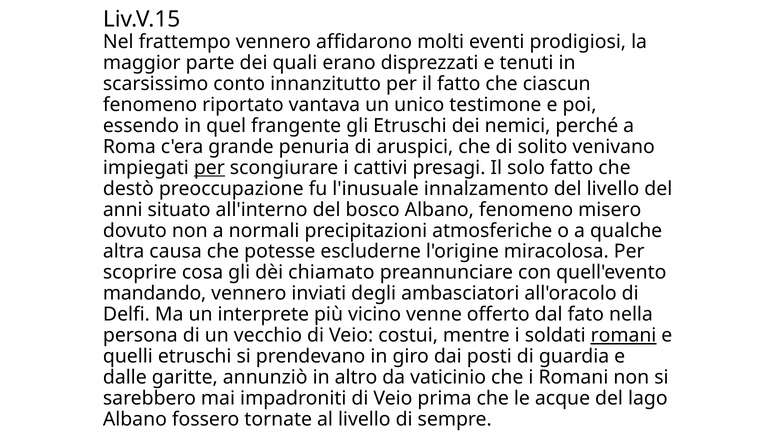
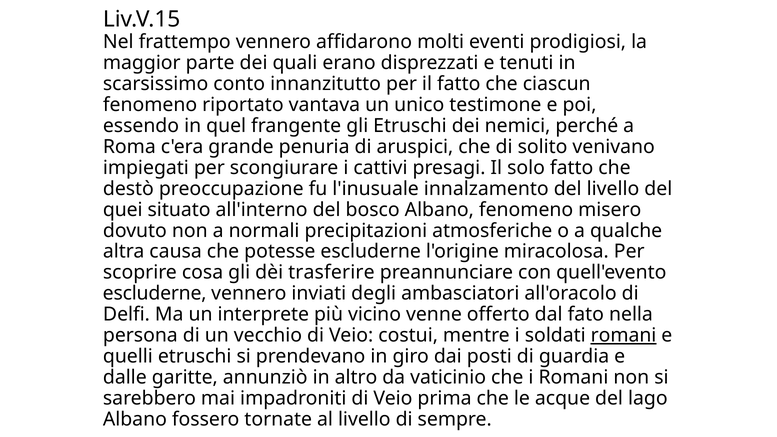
per at (209, 168) underline: present -> none
anni: anni -> quei
chiamato: chiamato -> trasferire
mandando at (155, 294): mandando -> escluderne
